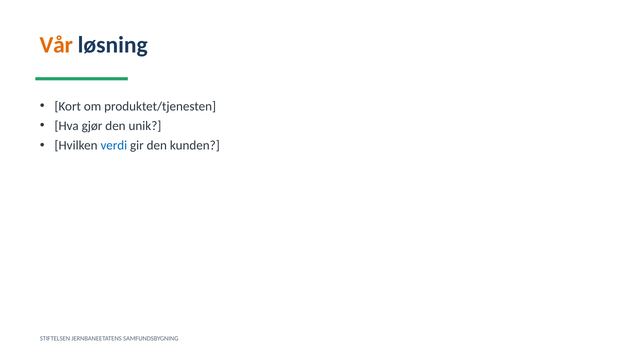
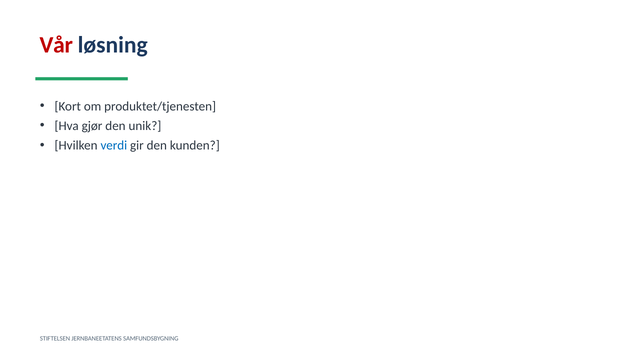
Vår colour: orange -> red
